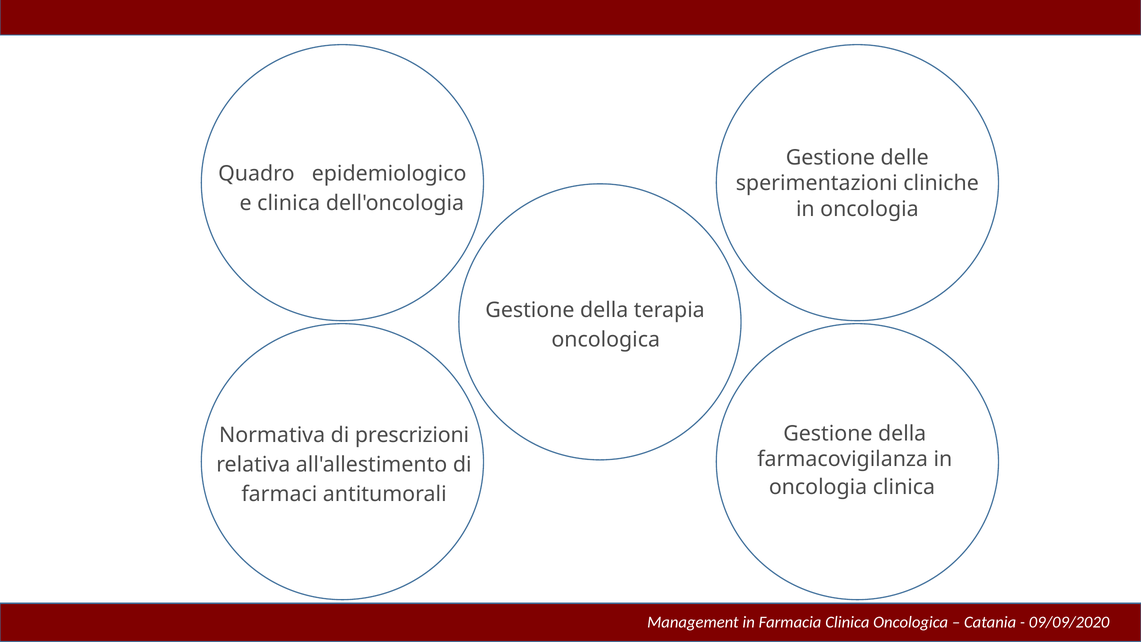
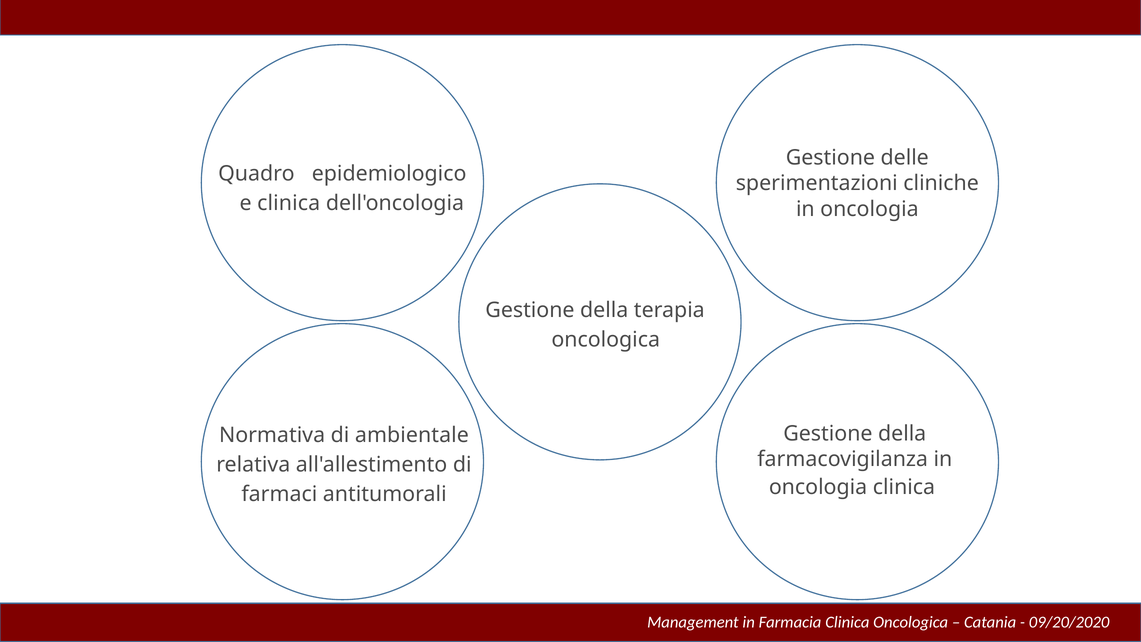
prescrizioni: prescrizioni -> ambientale
09/09/2020: 09/09/2020 -> 09/20/2020
